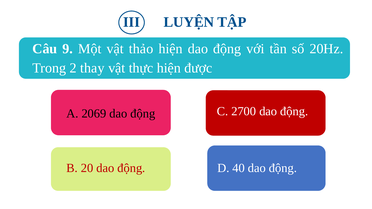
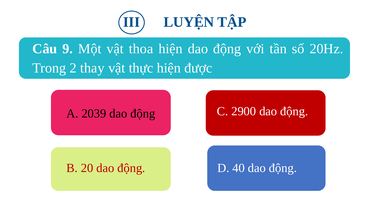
thảo: thảo -> thoa
2700: 2700 -> 2900
2069: 2069 -> 2039
